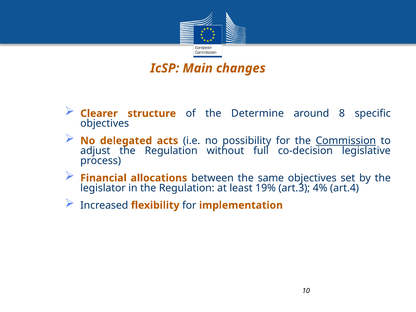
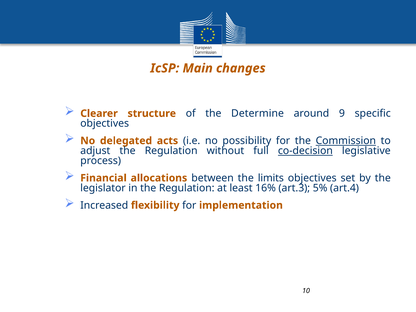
8: 8 -> 9
co-decision underline: none -> present
same: same -> limits
19%: 19% -> 16%
4%: 4% -> 5%
